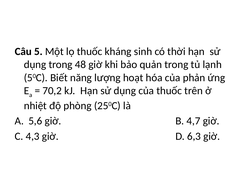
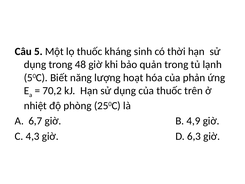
5,6: 5,6 -> 6,7
4,7: 4,7 -> 4,9
